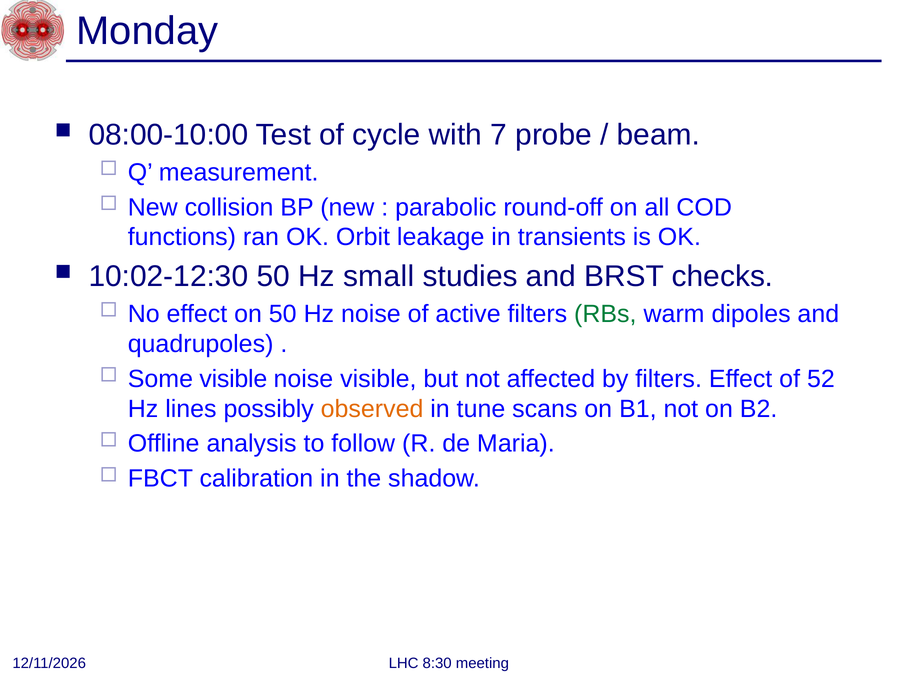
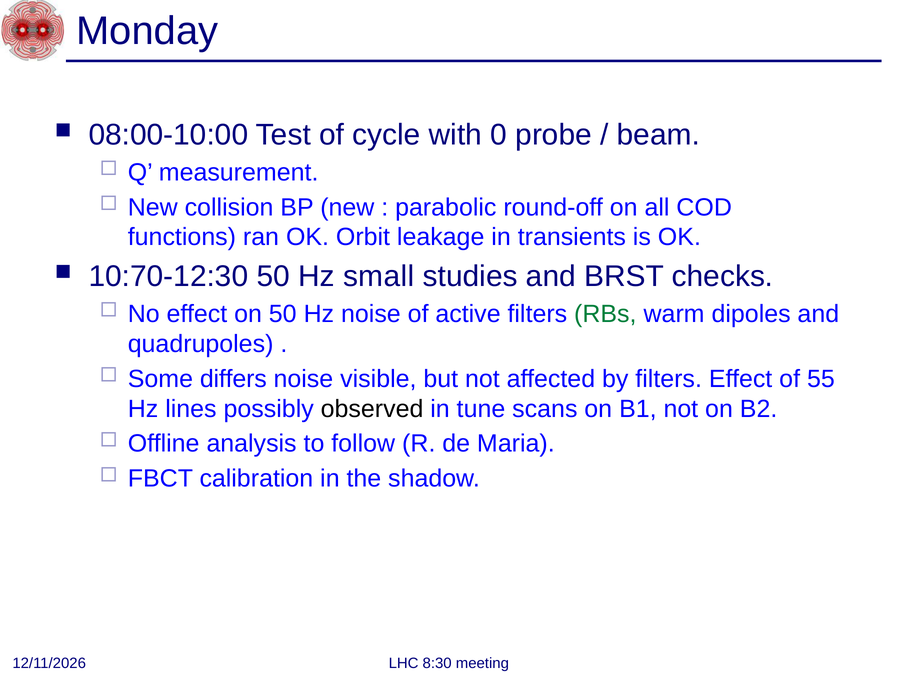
7: 7 -> 0
10:02-12:30: 10:02-12:30 -> 10:70-12:30
Some visible: visible -> differs
52: 52 -> 55
observed colour: orange -> black
